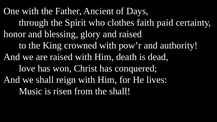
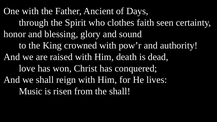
paid: paid -> seen
and raised: raised -> sound
